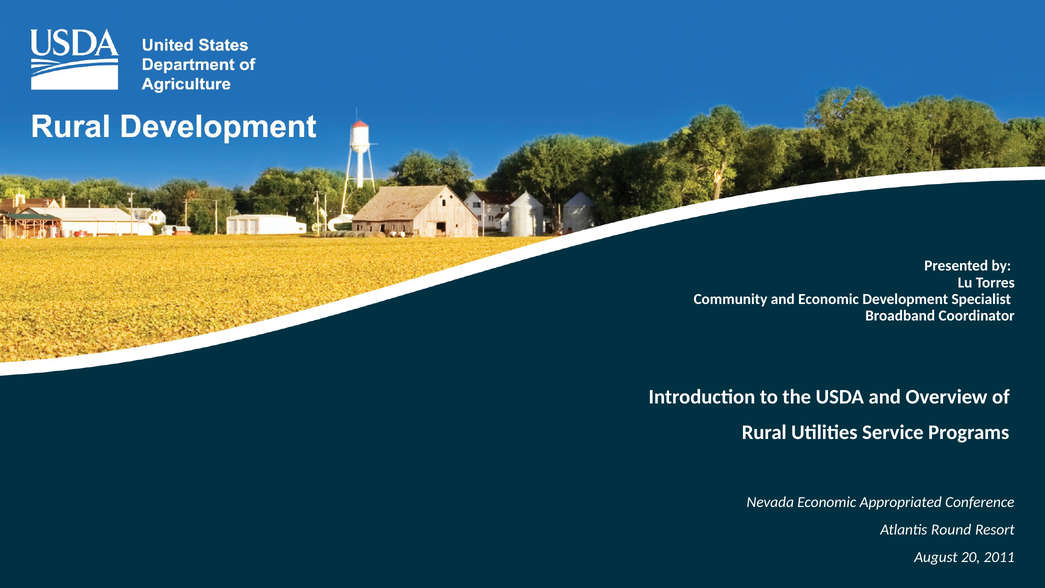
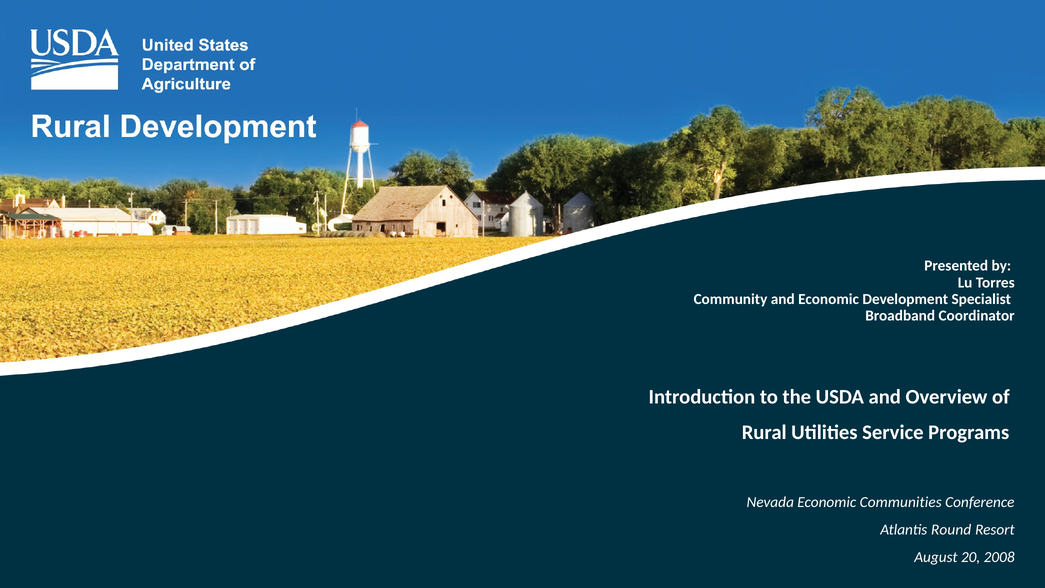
Appropriated: Appropriated -> Communities
2011: 2011 -> 2008
